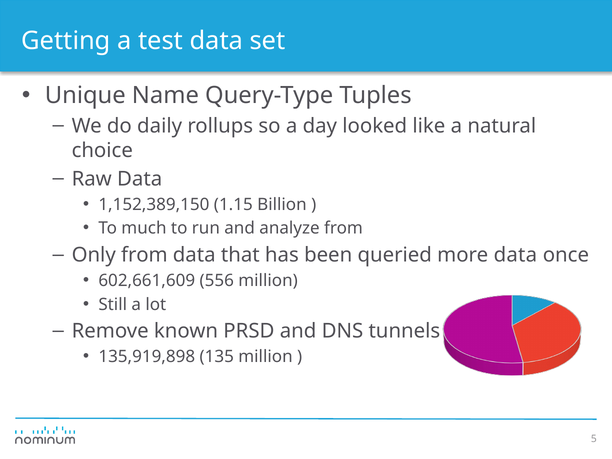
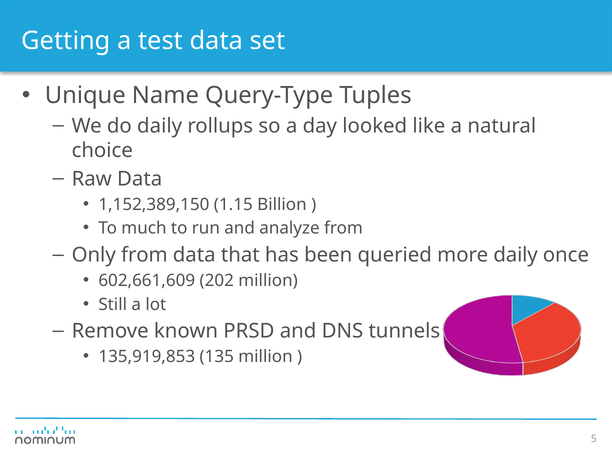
more data: data -> daily
556: 556 -> 202
135,919,898: 135,919,898 -> 135,919,853
